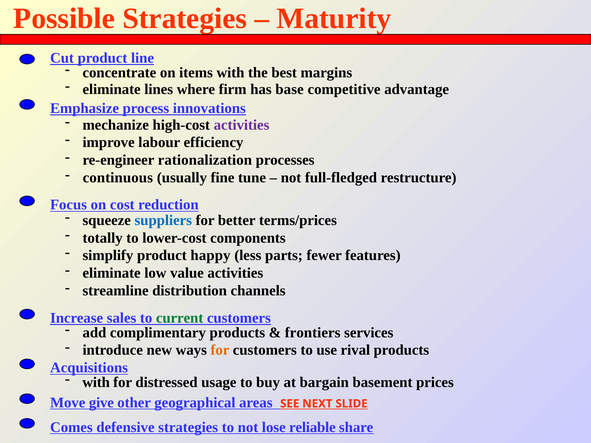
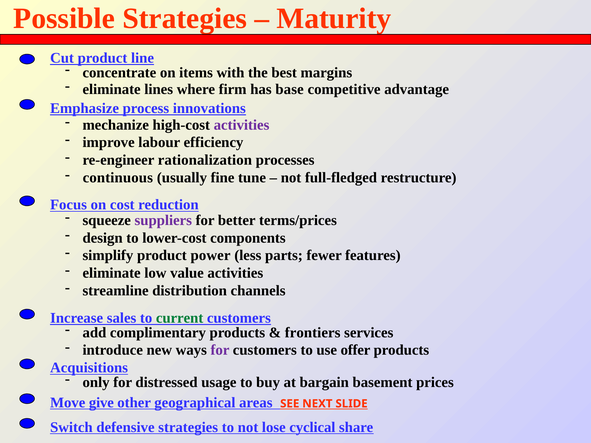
suppliers colour: blue -> purple
totally: totally -> design
happy: happy -> power
for at (220, 350) colour: orange -> purple
rival: rival -> offer
with at (96, 383): with -> only
Comes: Comes -> Switch
reliable: reliable -> cyclical
